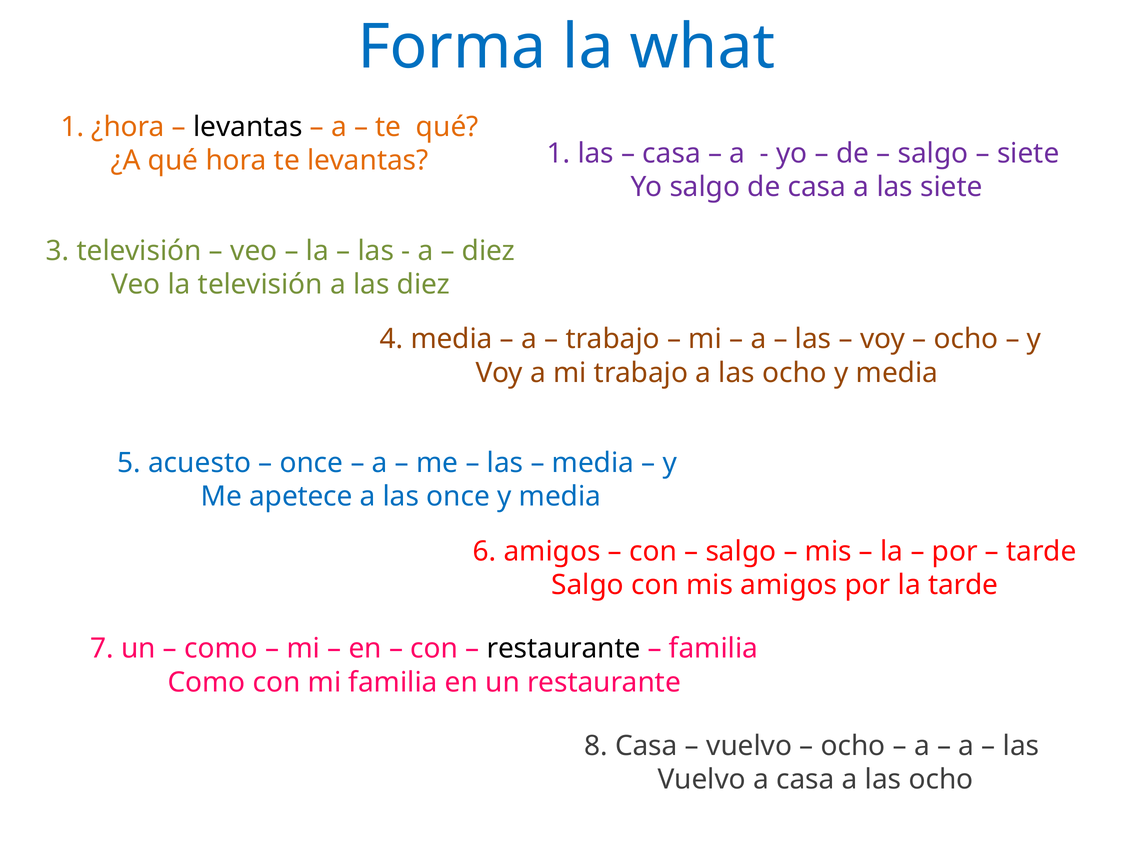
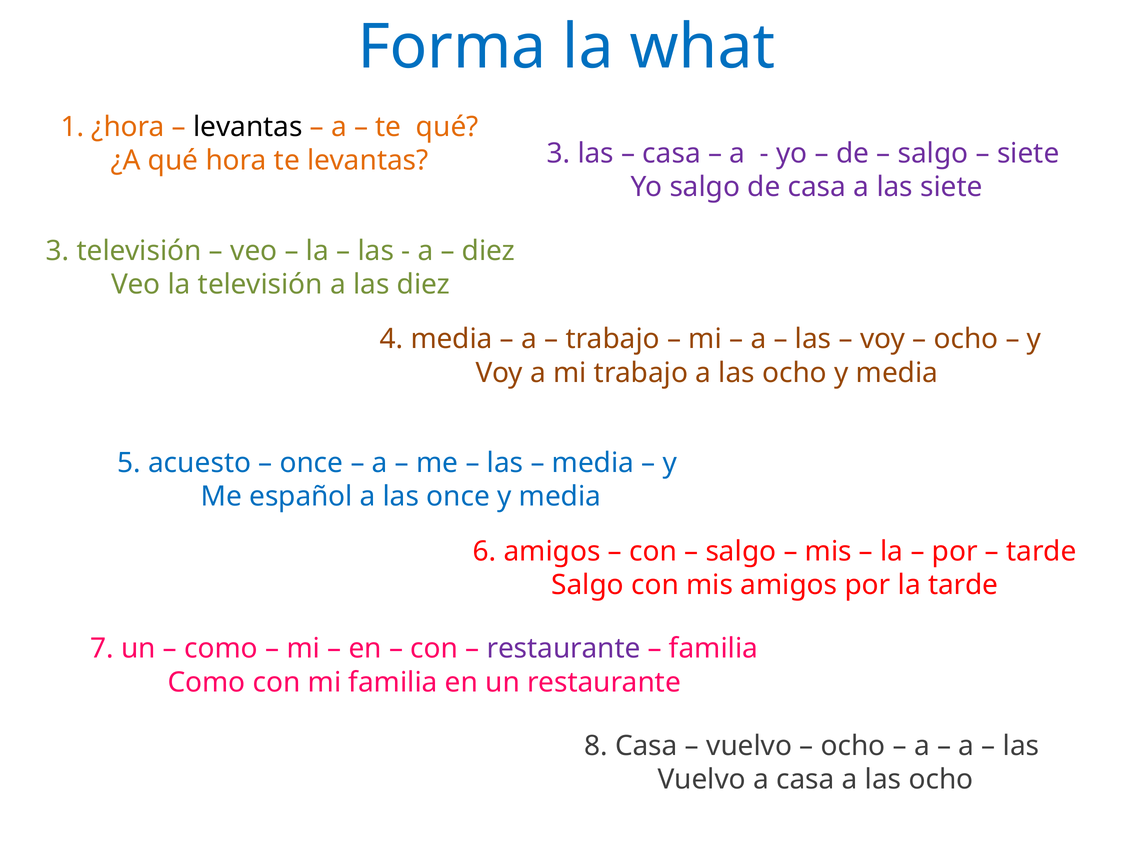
levantas 1: 1 -> 3
apetece: apetece -> español
restaurante at (564, 649) colour: black -> purple
